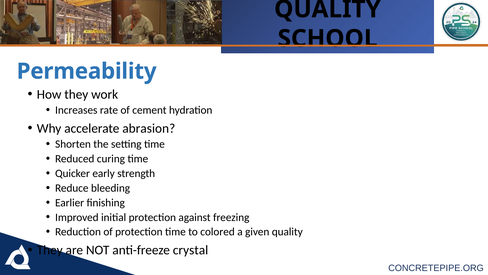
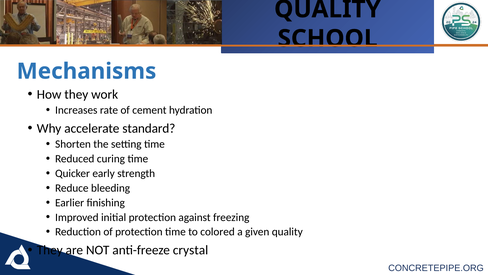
Permeability: Permeability -> Mechanisms
abrasion: abrasion -> standard
